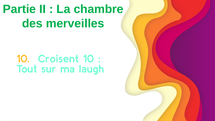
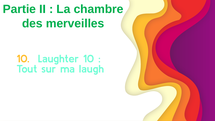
Croisent: Croisent -> Laughter
